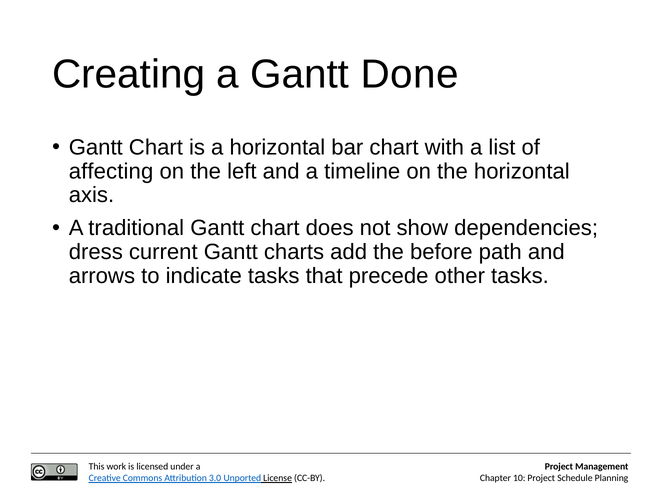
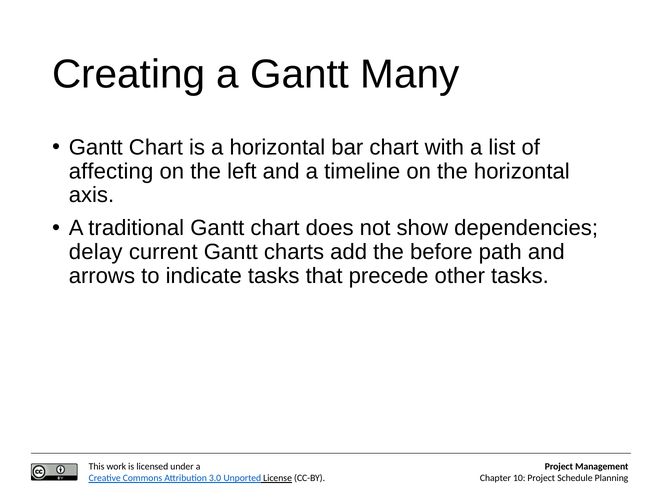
Done: Done -> Many
dress: dress -> delay
